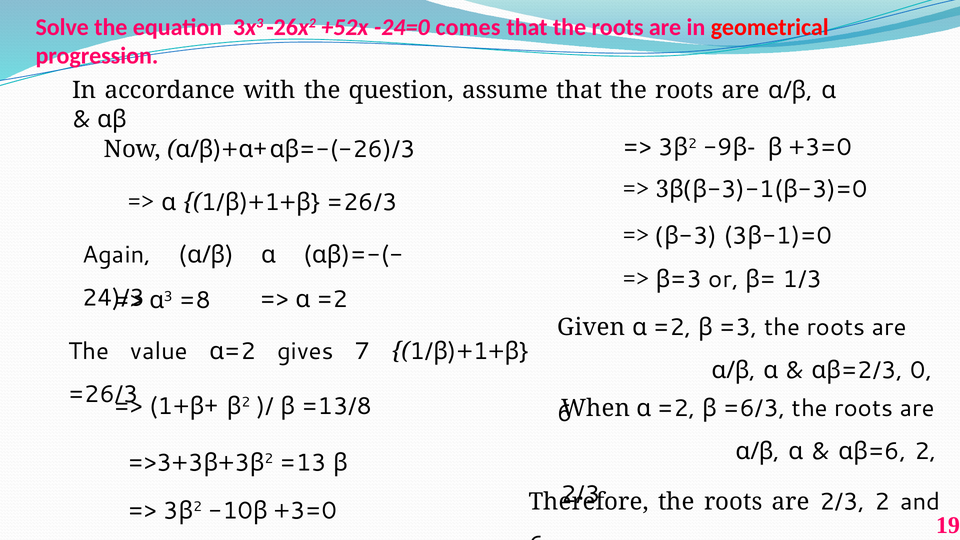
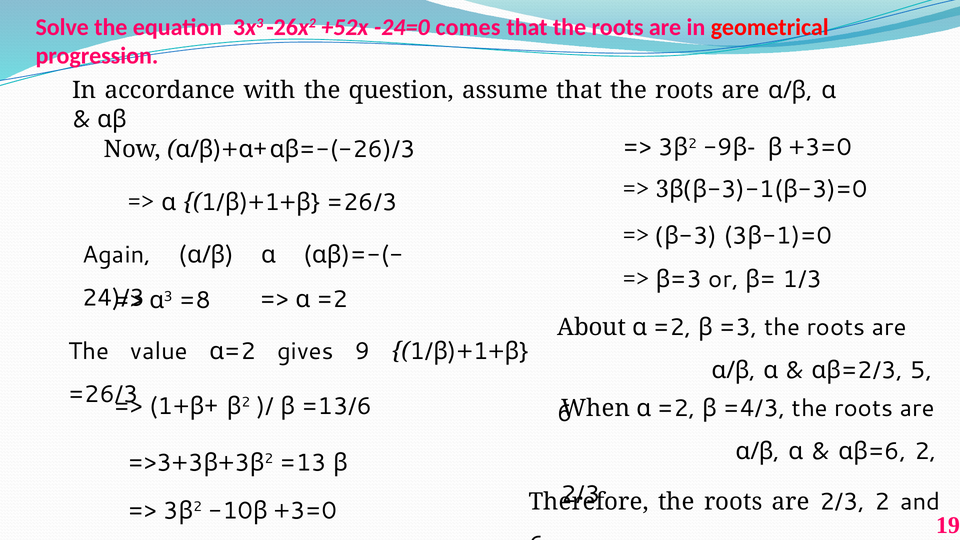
Given: Given -> About
7: 7 -> 9
0: 0 -> 5
=13/8: =13/8 -> =13/6
=6/3: =6/3 -> =4/3
